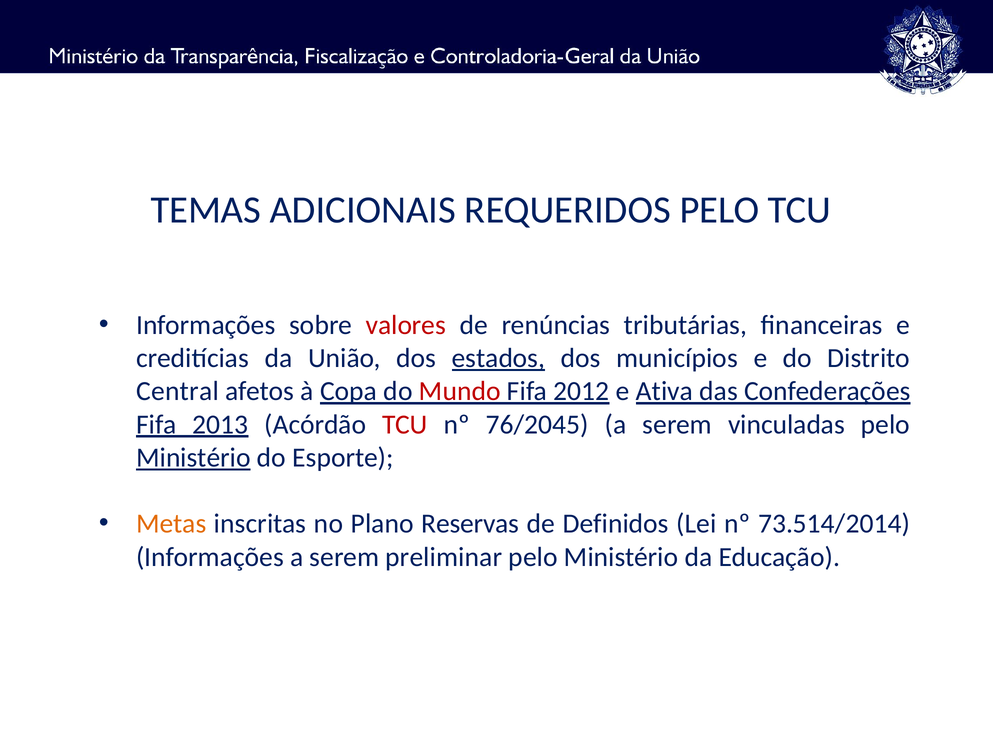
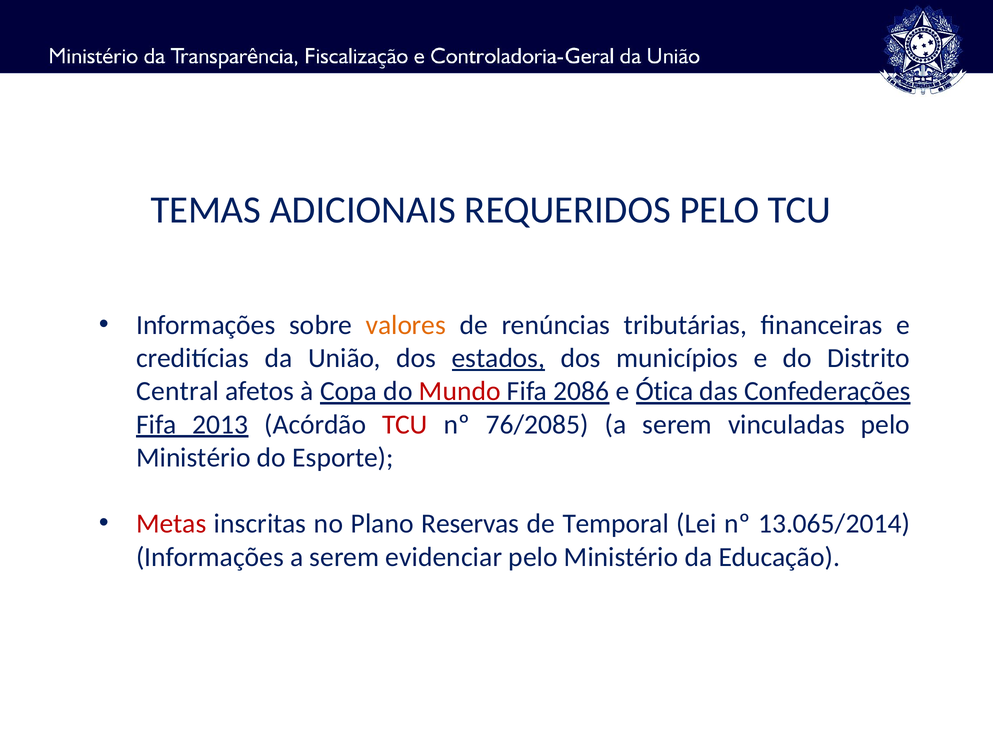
valores colour: red -> orange
2012: 2012 -> 2086
Ativa: Ativa -> Ótica
76/2045: 76/2045 -> 76/2085
Ministério at (193, 457) underline: present -> none
Metas colour: orange -> red
Definidos: Definidos -> Temporal
73.514/2014: 73.514/2014 -> 13.065/2014
preliminar: preliminar -> evidenciar
